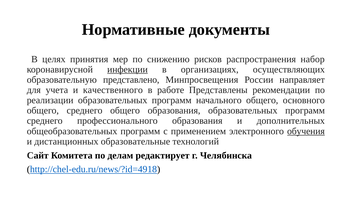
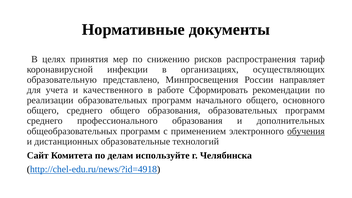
набор: набор -> тариф
инфекции underline: present -> none
Представлены: Представлены -> Сформировать
редактирует: редактирует -> используйте
